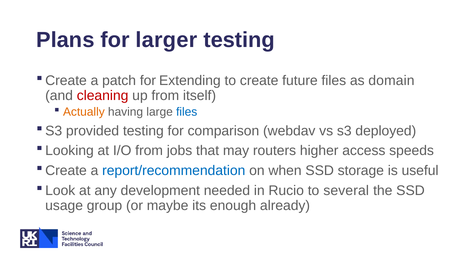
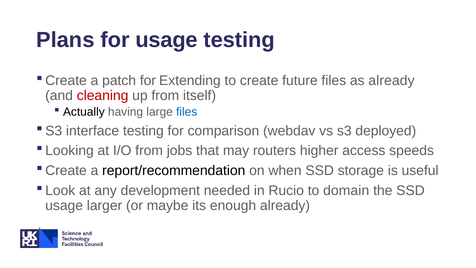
for larger: larger -> usage
as domain: domain -> already
Actually colour: orange -> black
provided: provided -> interface
report/recommendation colour: blue -> black
several: several -> domain
group: group -> larger
